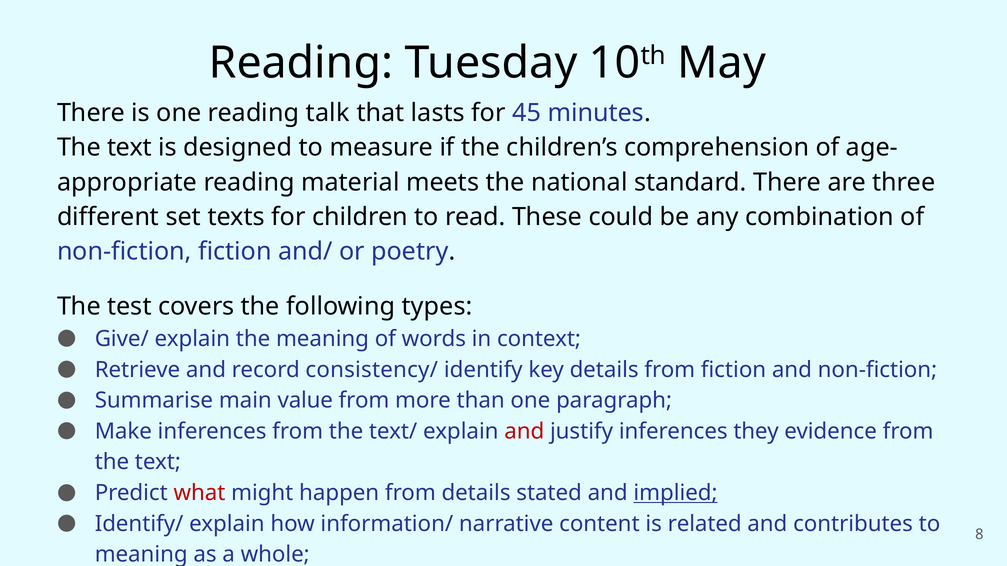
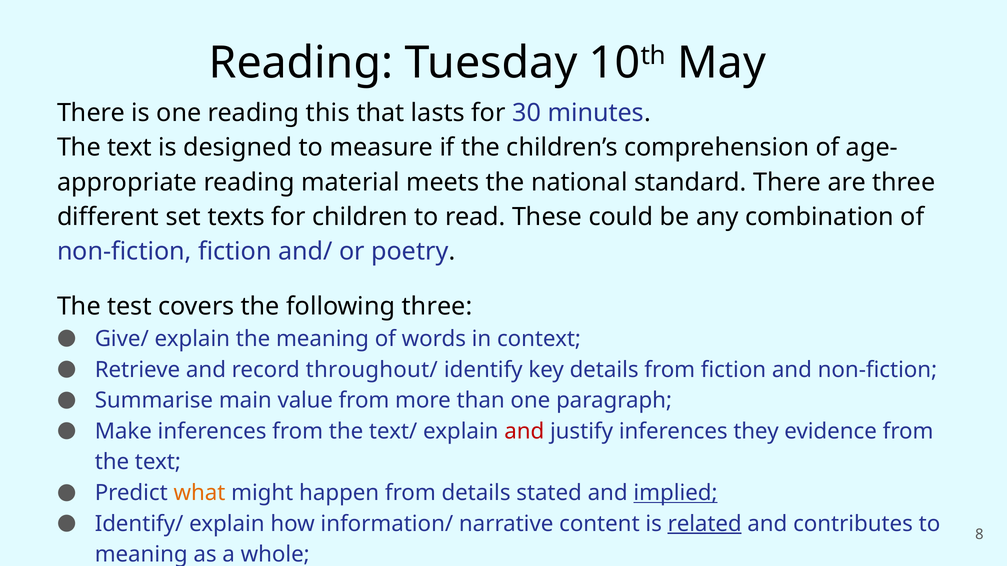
talk: talk -> this
45: 45 -> 30
following types: types -> three
consistency/: consistency/ -> throughout/
what colour: red -> orange
related underline: none -> present
